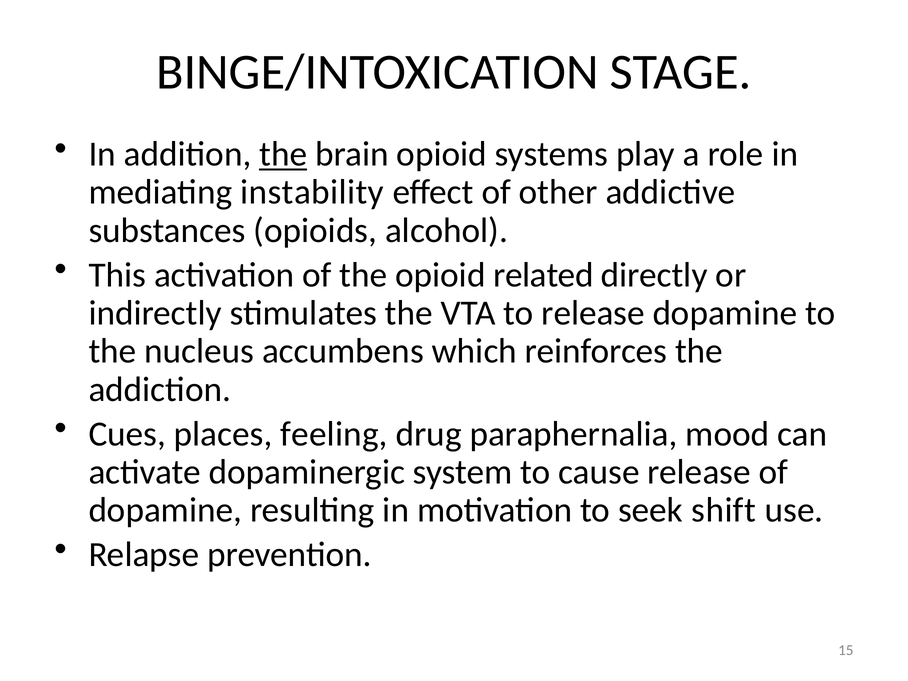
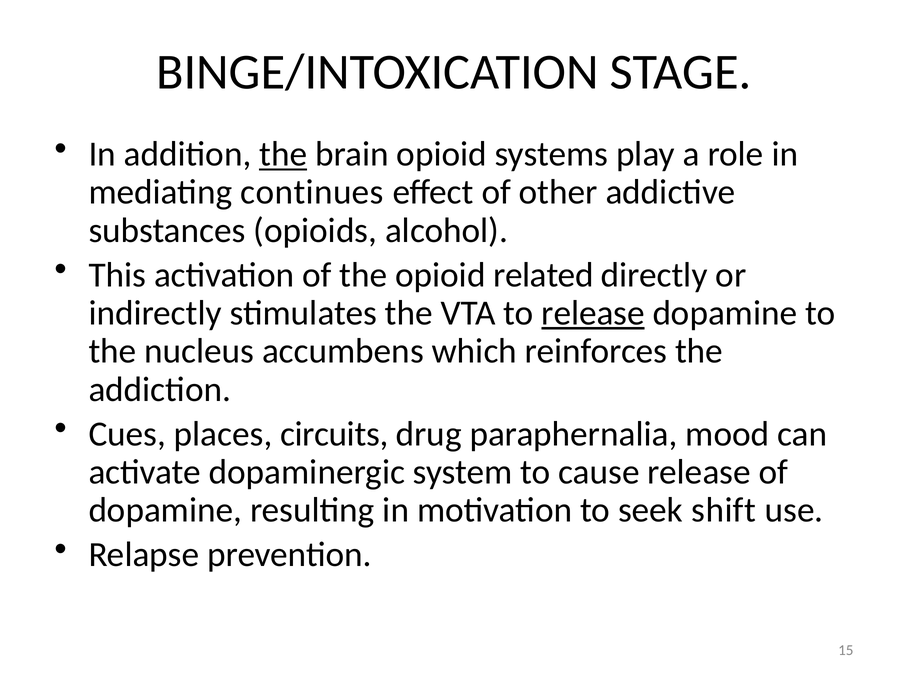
instability: instability -> continues
release at (593, 313) underline: none -> present
feeling: feeling -> circuits
